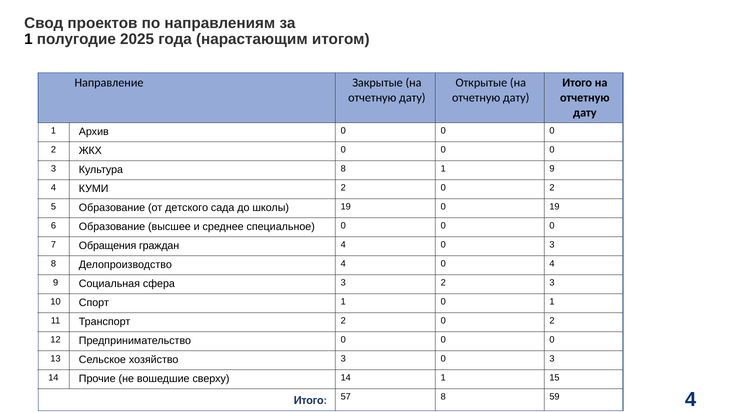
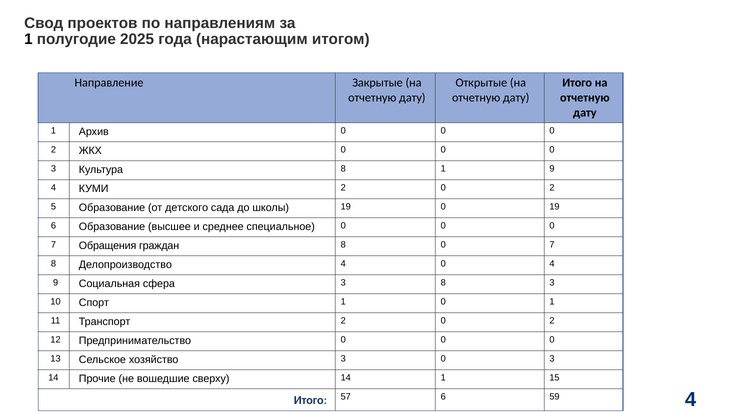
граждан 4: 4 -> 8
3 at (552, 245): 3 -> 7
3 2: 2 -> 8
57 8: 8 -> 6
